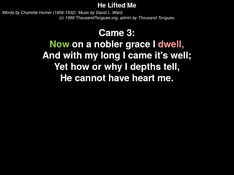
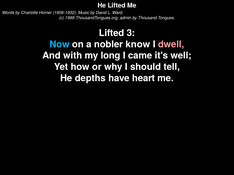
Came at (112, 33): Came -> Lifted
Now colour: light green -> light blue
grace: grace -> know
depths: depths -> should
cannot: cannot -> depths
